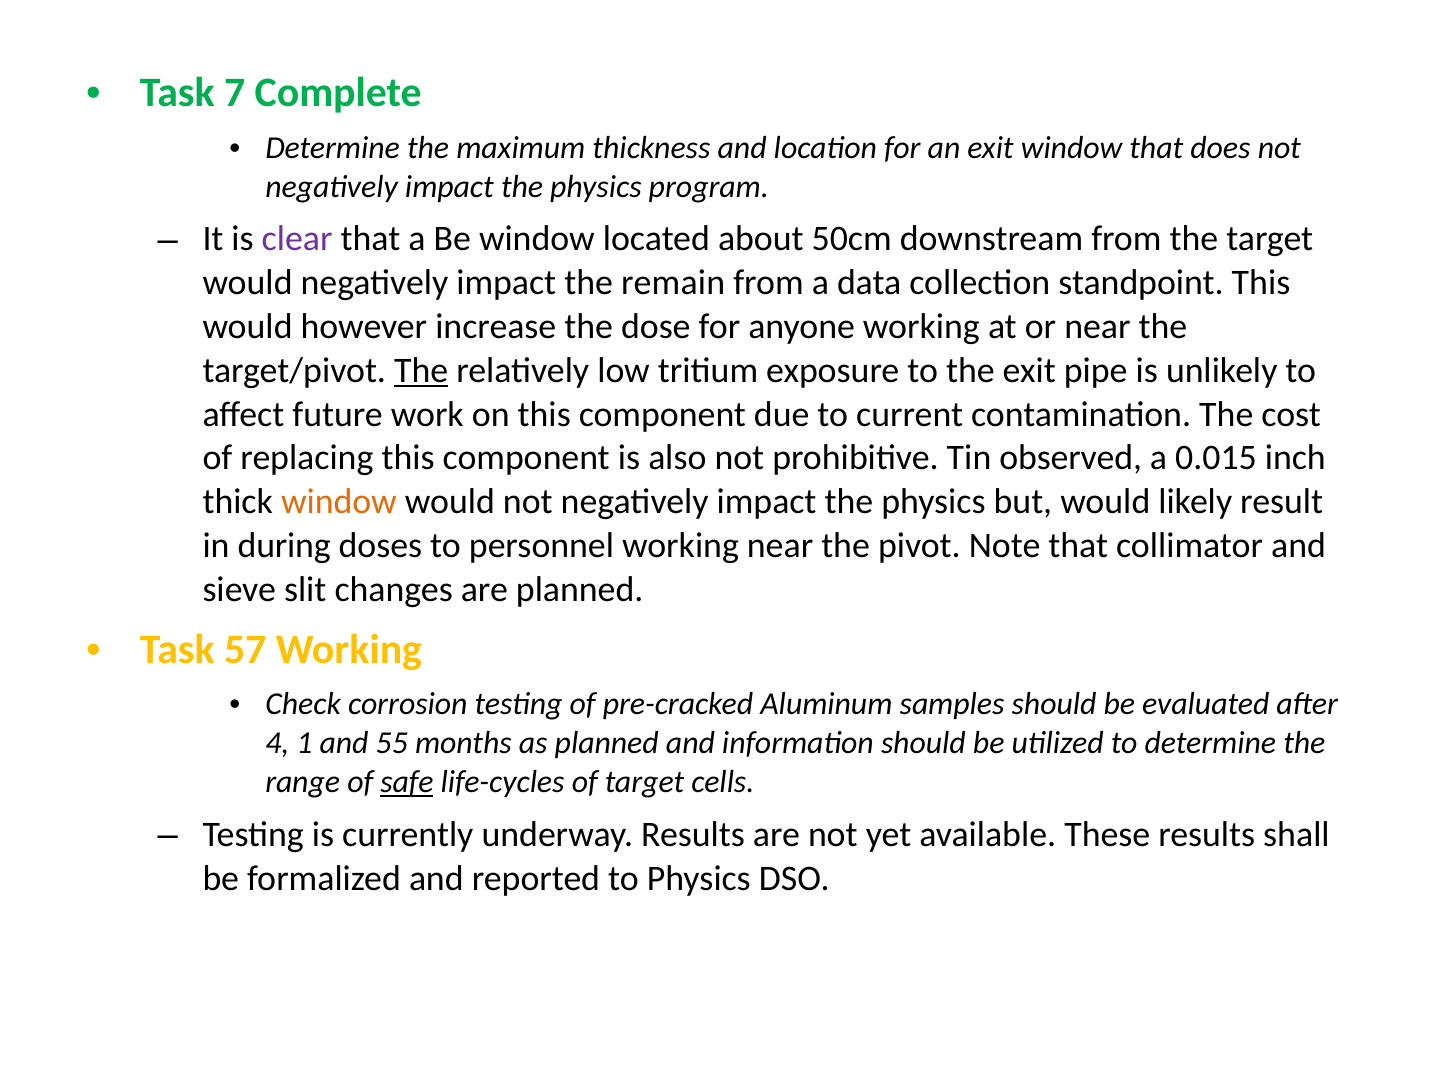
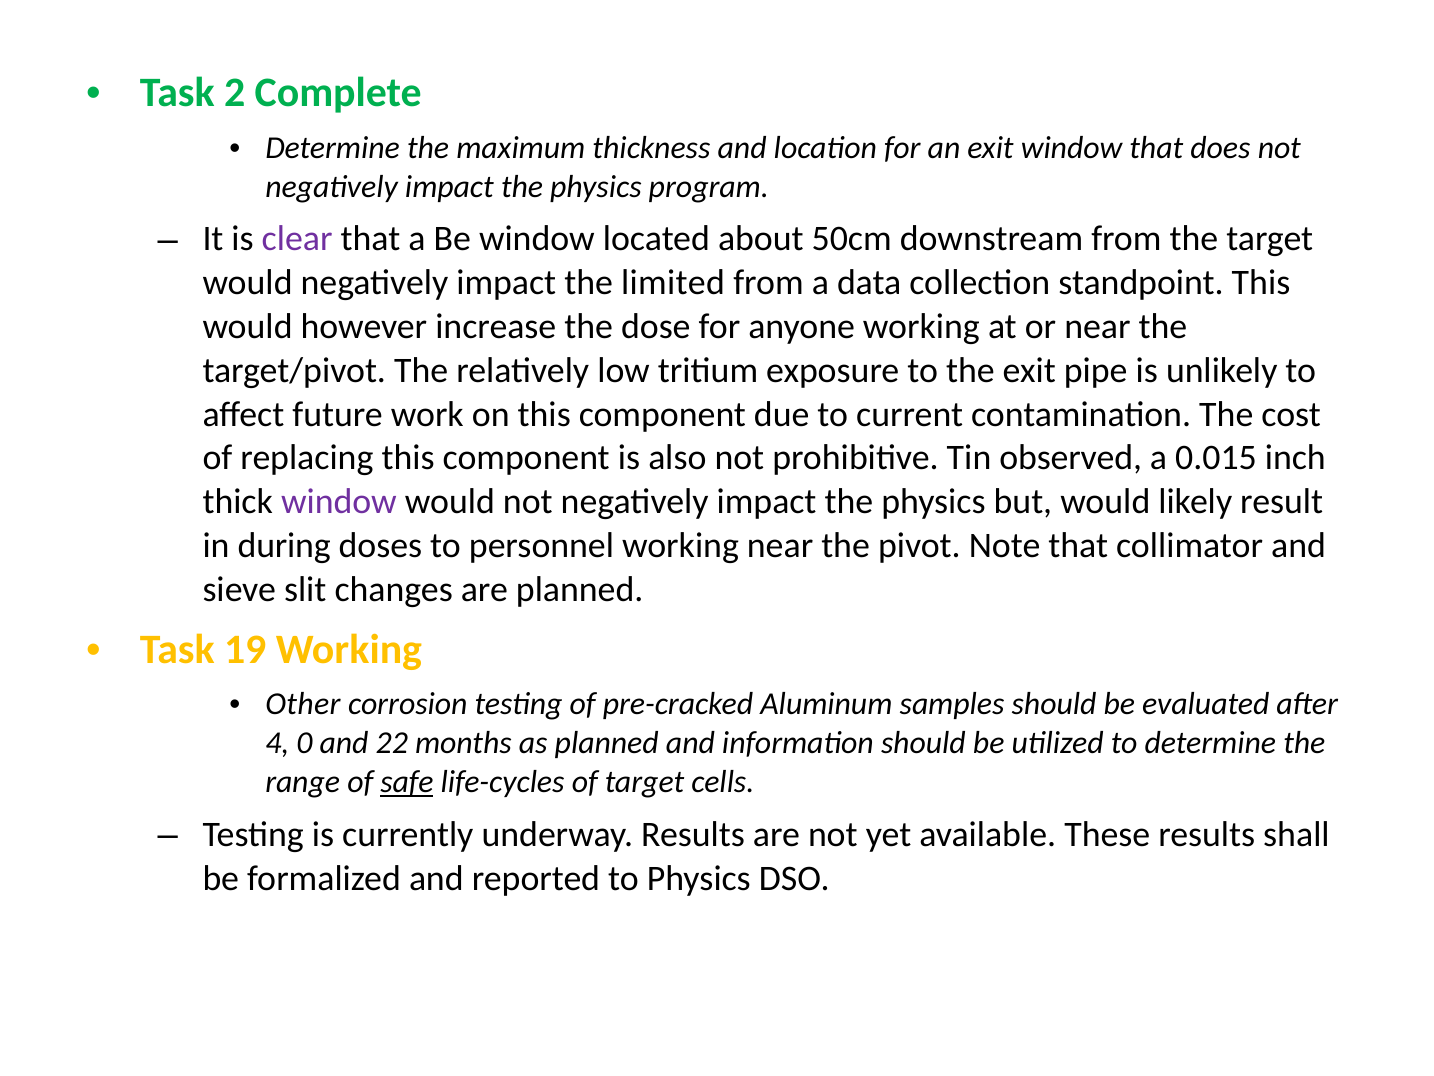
7: 7 -> 2
remain: remain -> limited
The at (421, 370) underline: present -> none
window at (339, 502) colour: orange -> purple
57: 57 -> 19
Check: Check -> Other
1: 1 -> 0
55: 55 -> 22
